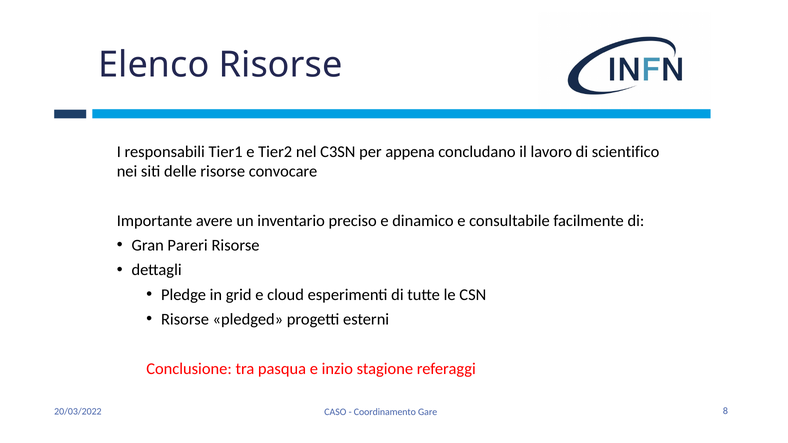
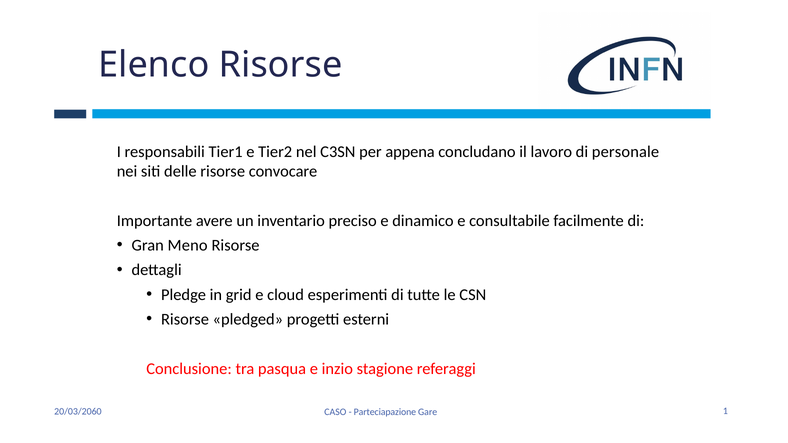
scientifico: scientifico -> personale
Pareri: Pareri -> Meno
20/03/2022: 20/03/2022 -> 20/03/2060
Coordinamento: Coordinamento -> Parteciapazione
8: 8 -> 1
